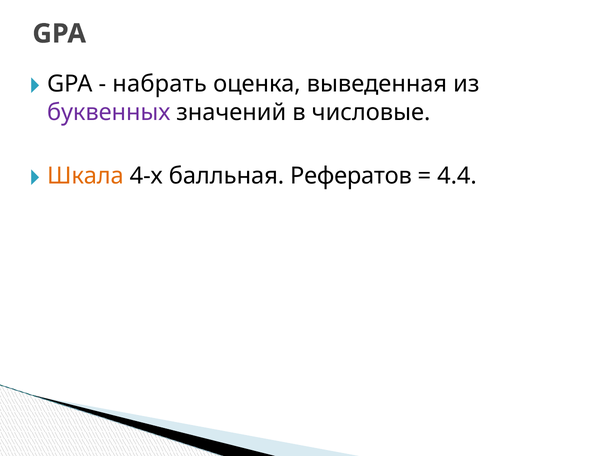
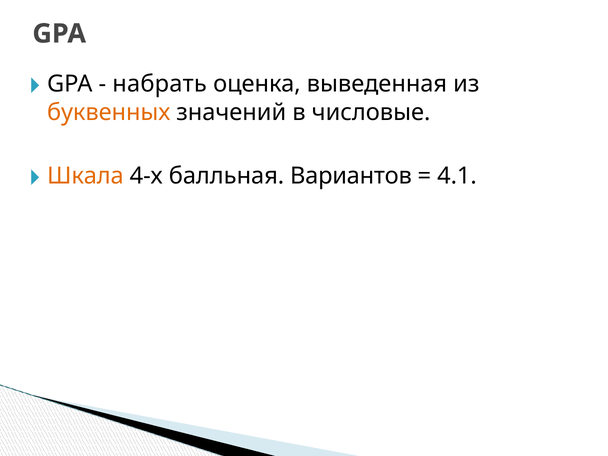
буквенных colour: purple -> orange
Рефератов: Рефератов -> Вариантов
4.4: 4.4 -> 4.1
